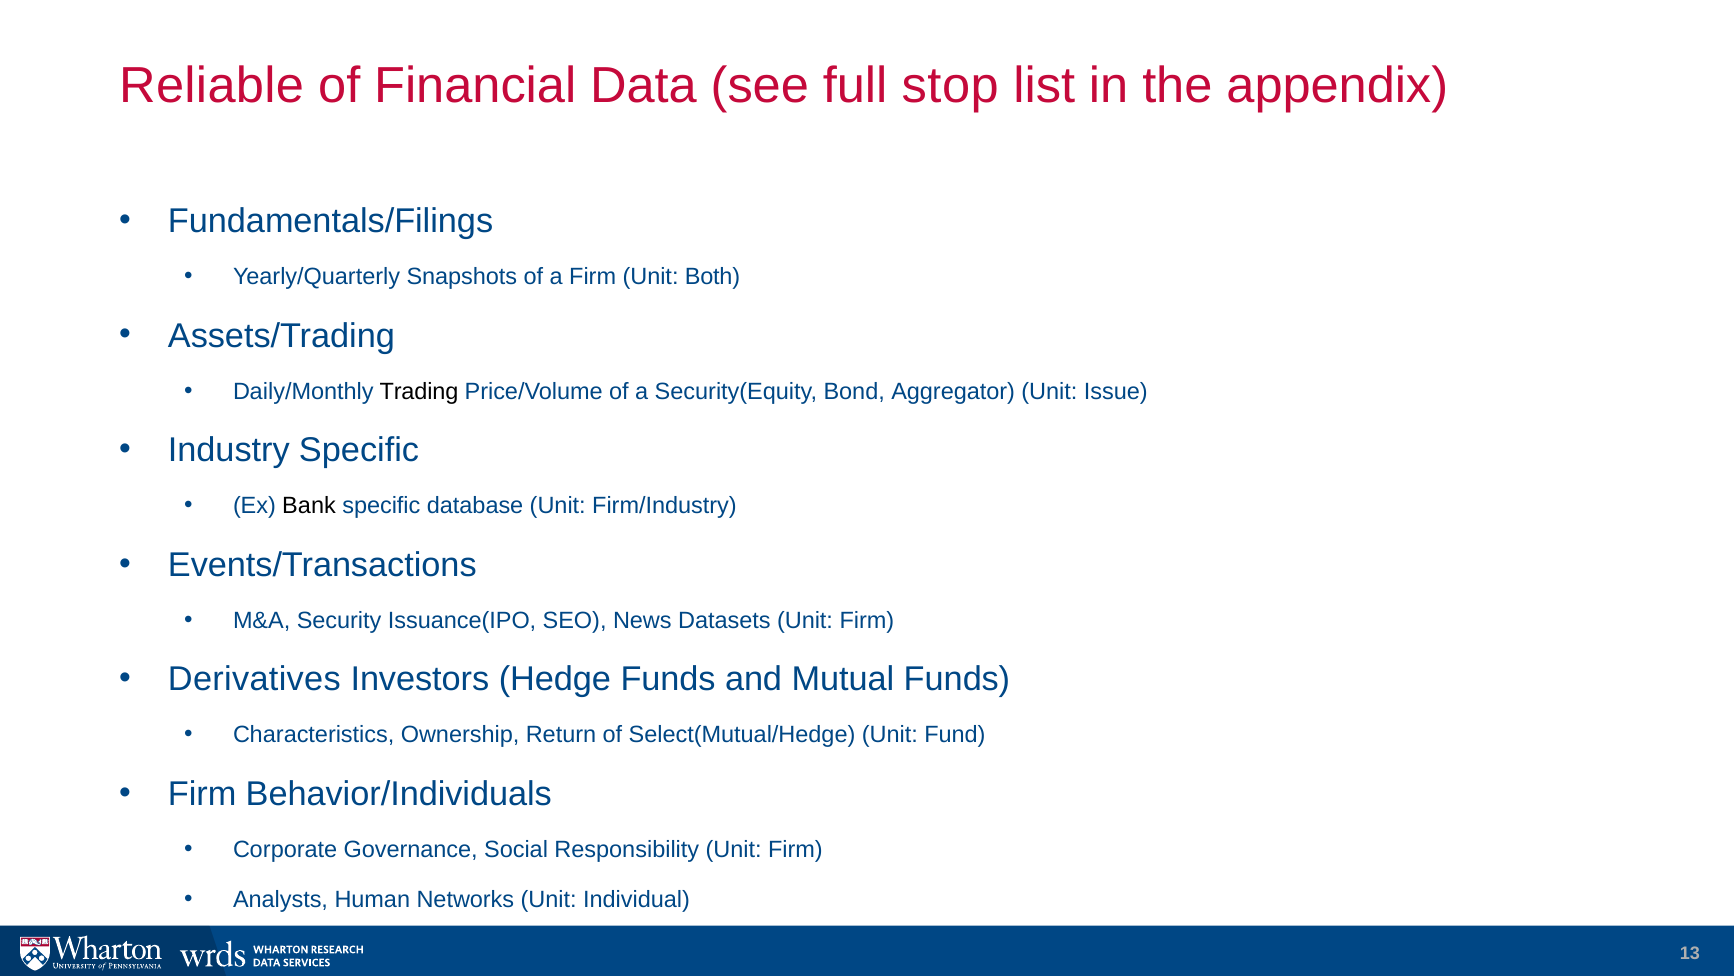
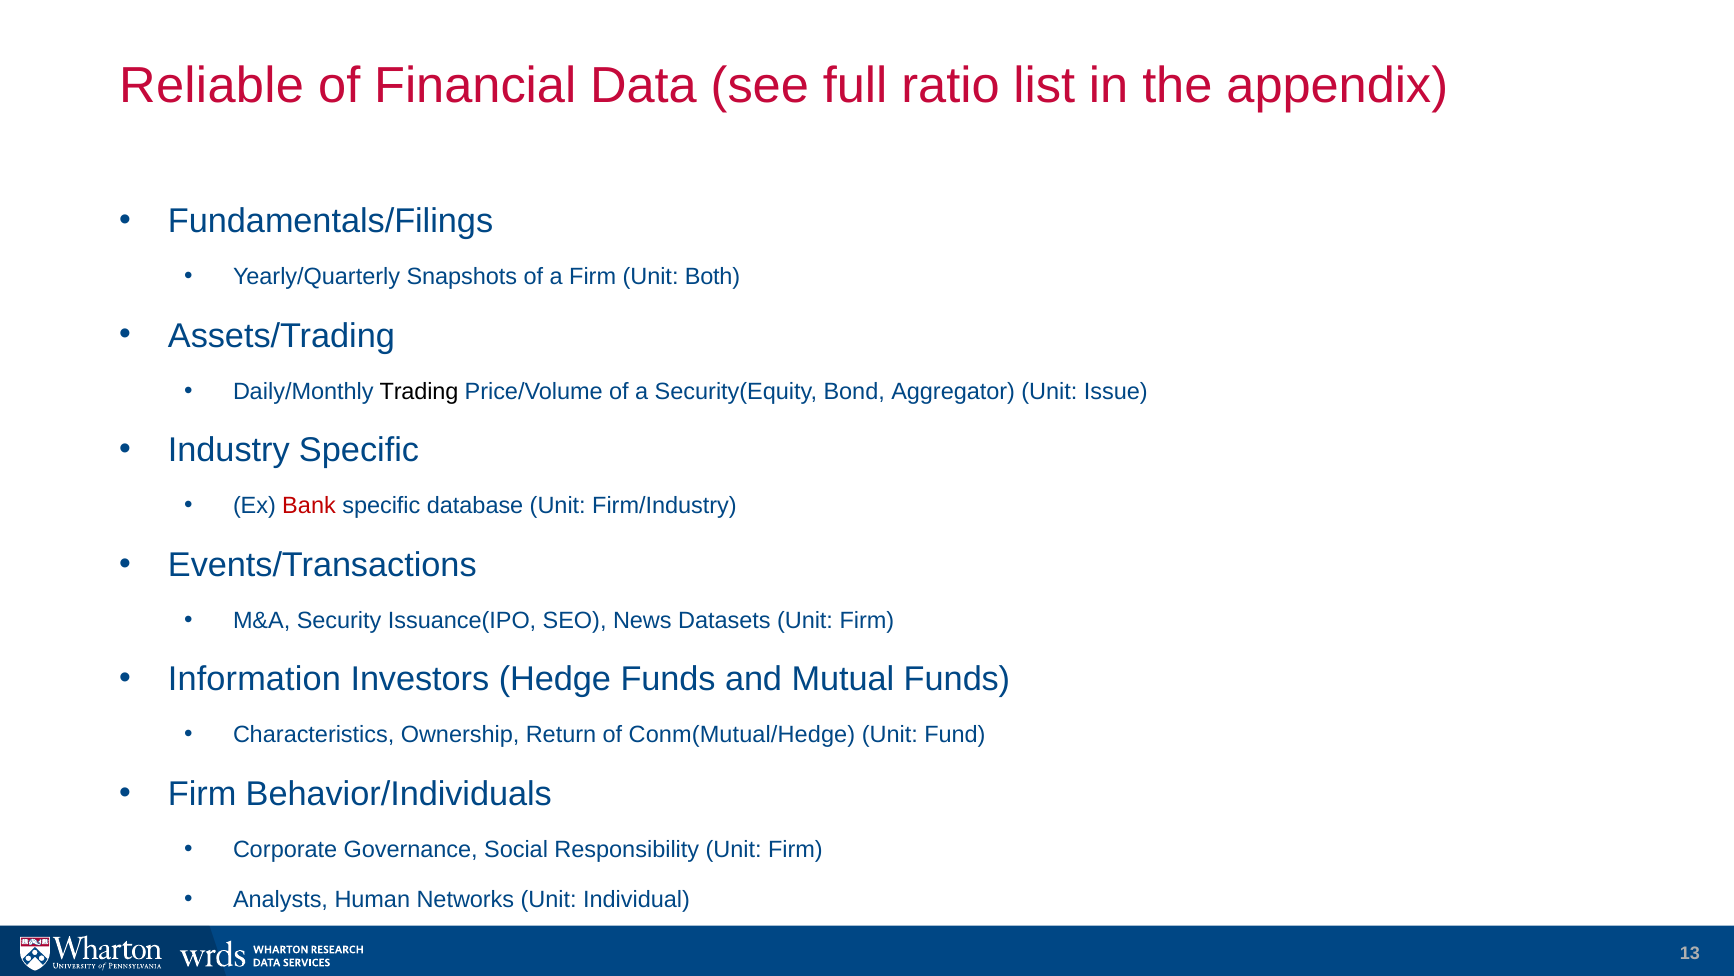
stop: stop -> ratio
Bank colour: black -> red
Derivatives: Derivatives -> Information
Select(Mutual/Hedge: Select(Mutual/Hedge -> Conm(Mutual/Hedge
